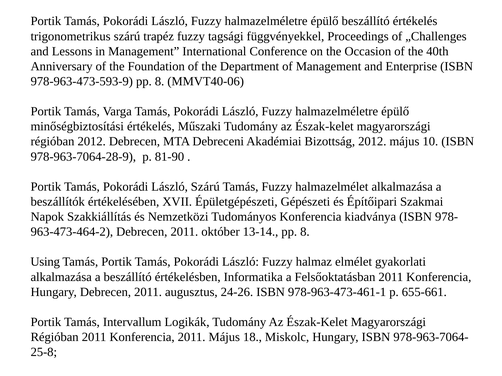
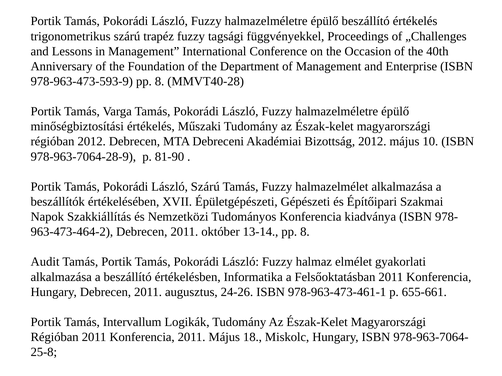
MMVT40-06: MMVT40-06 -> MMVT40-28
Using: Using -> Audit
